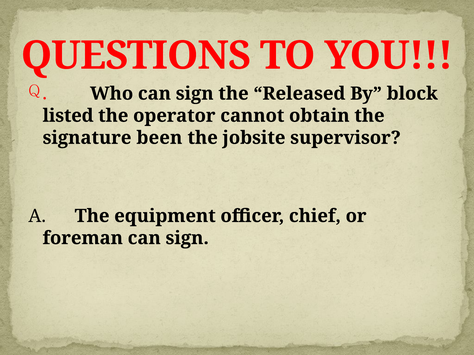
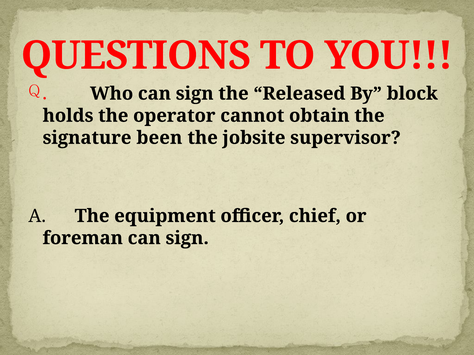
listed: listed -> holds
